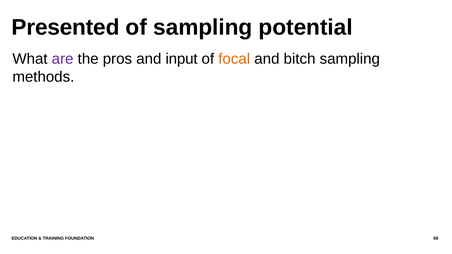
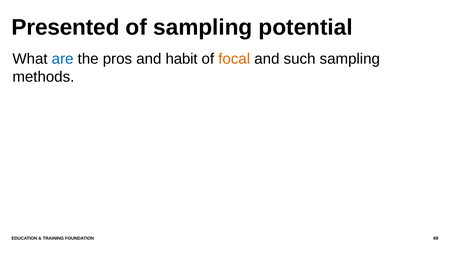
are colour: purple -> blue
input: input -> habit
bitch: bitch -> such
